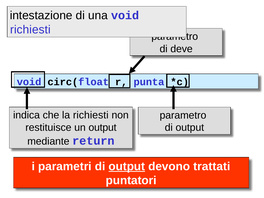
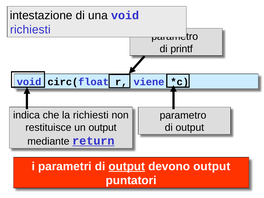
deve: deve -> printf
punta: punta -> viene
return underline: none -> present
devono trattati: trattati -> output
